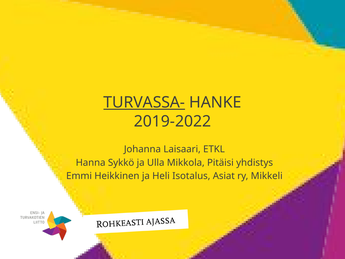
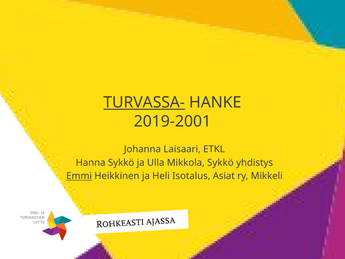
2019-2022: 2019-2022 -> 2019-2001
Mikkola Pitäisi: Pitäisi -> Sykkö
Emmi underline: none -> present
